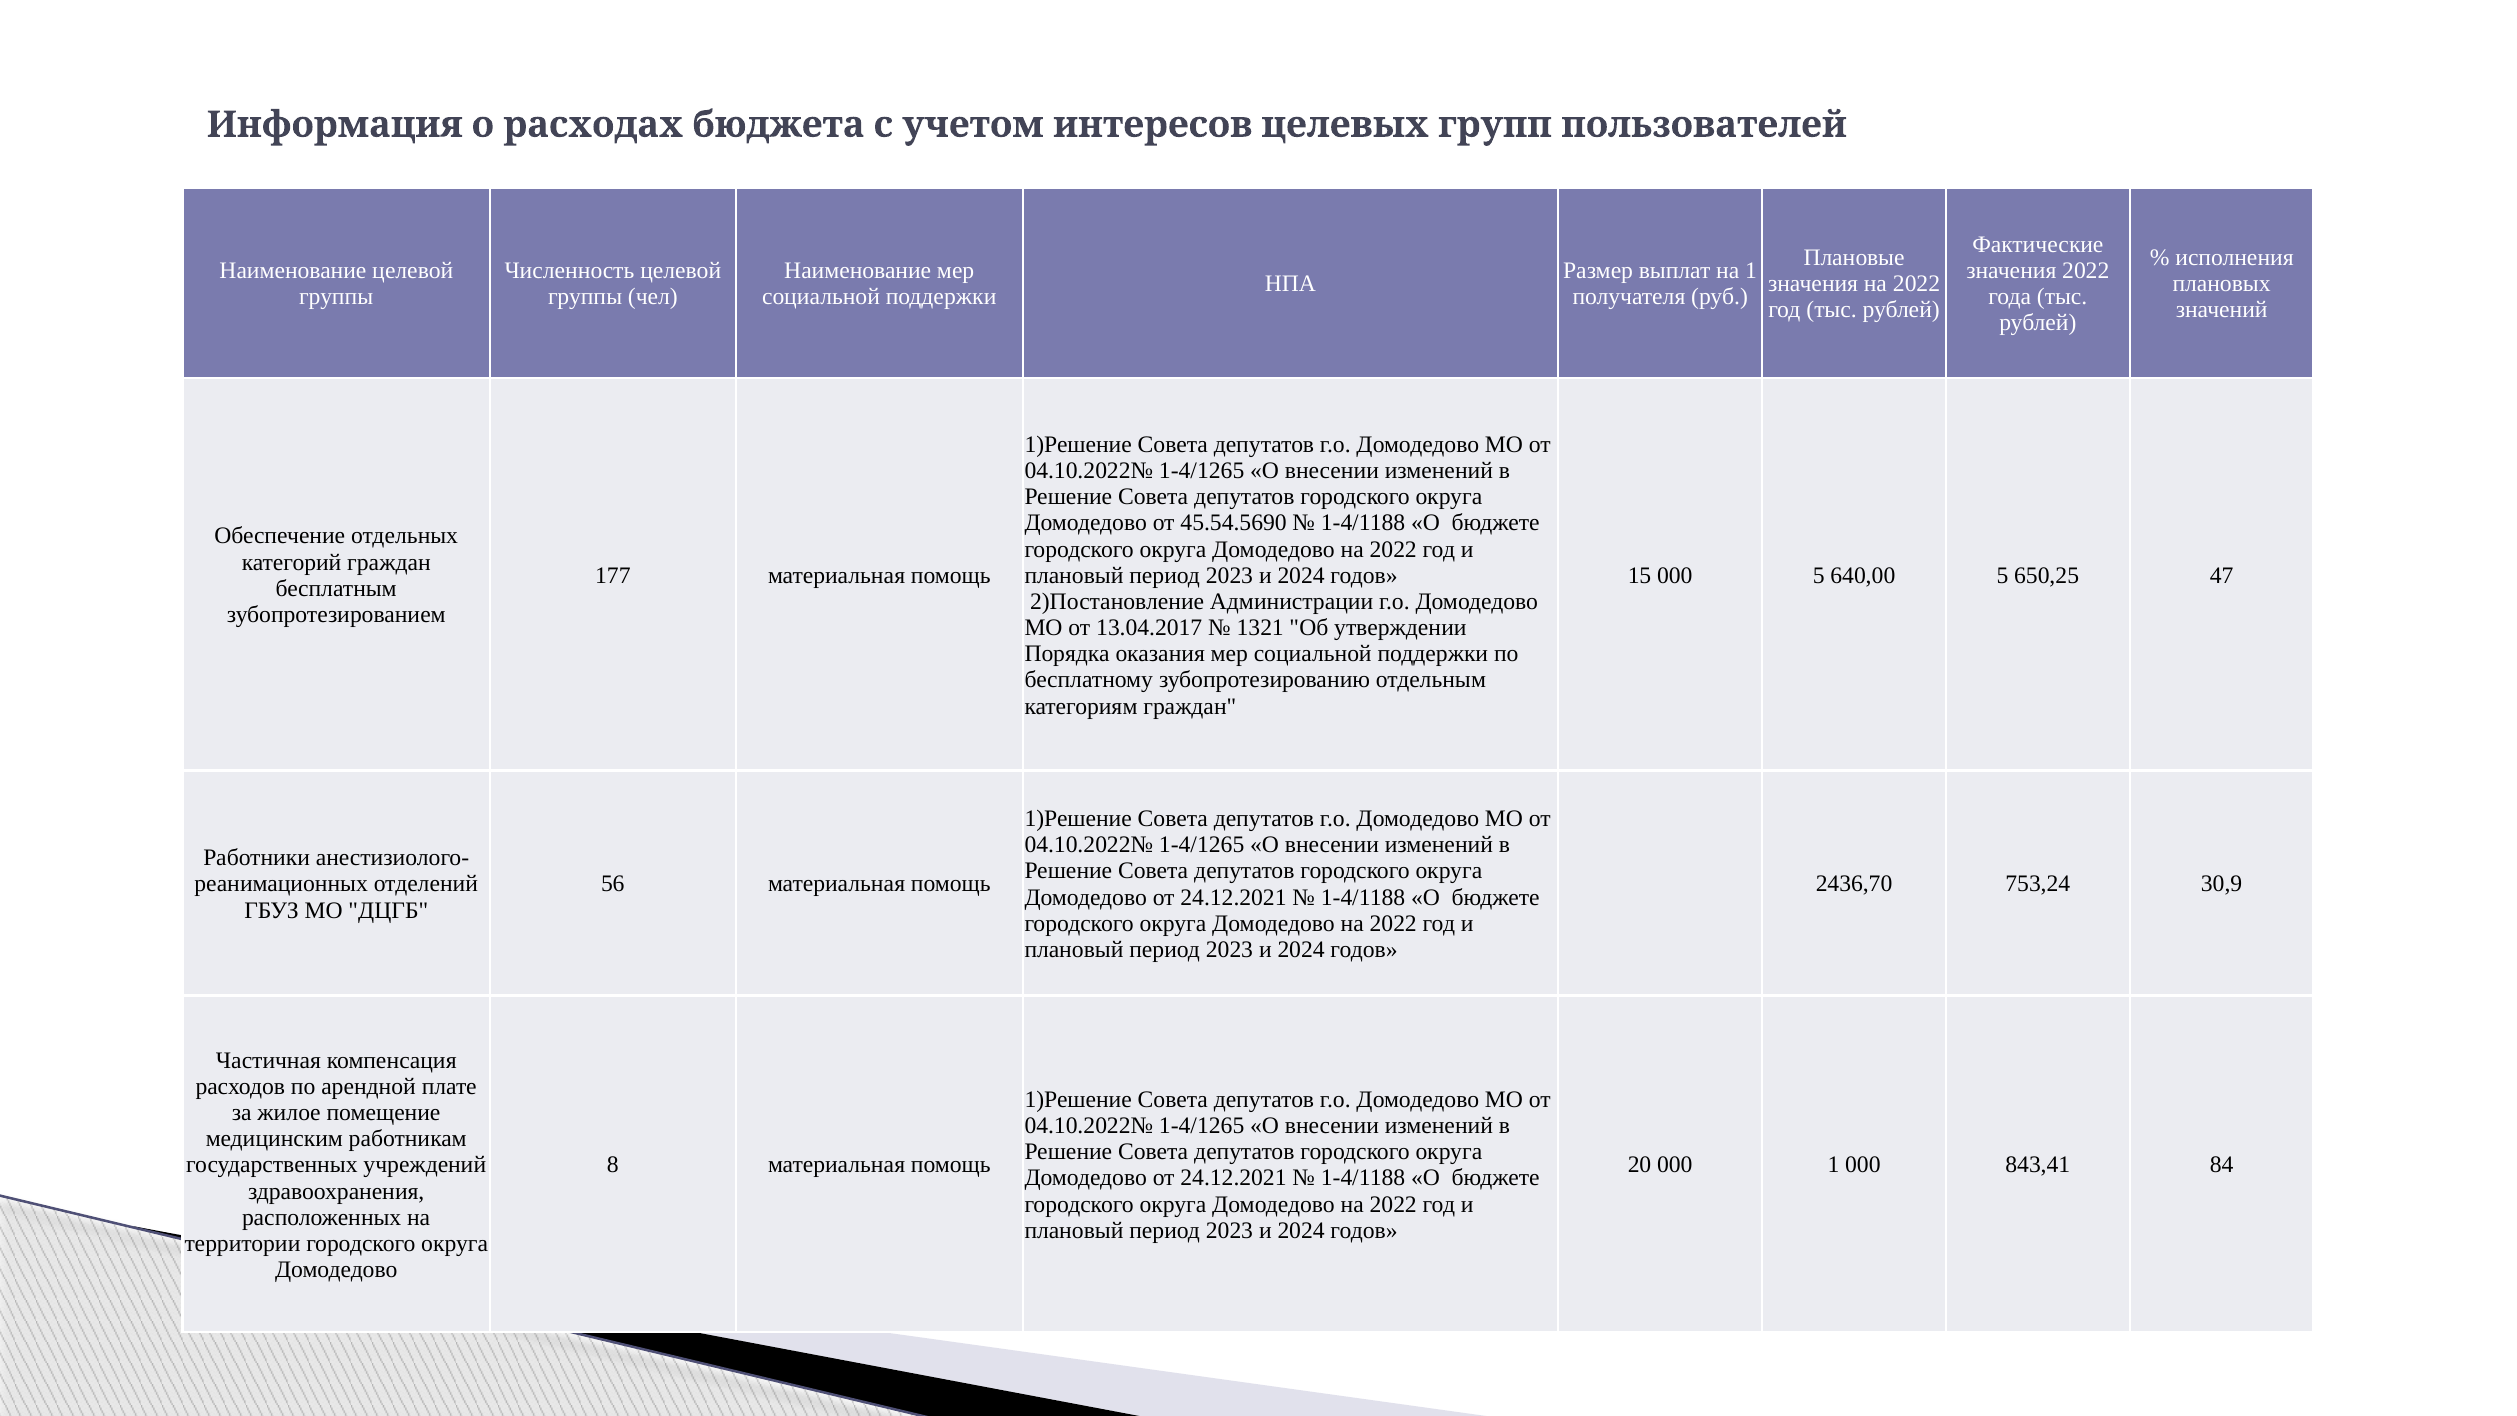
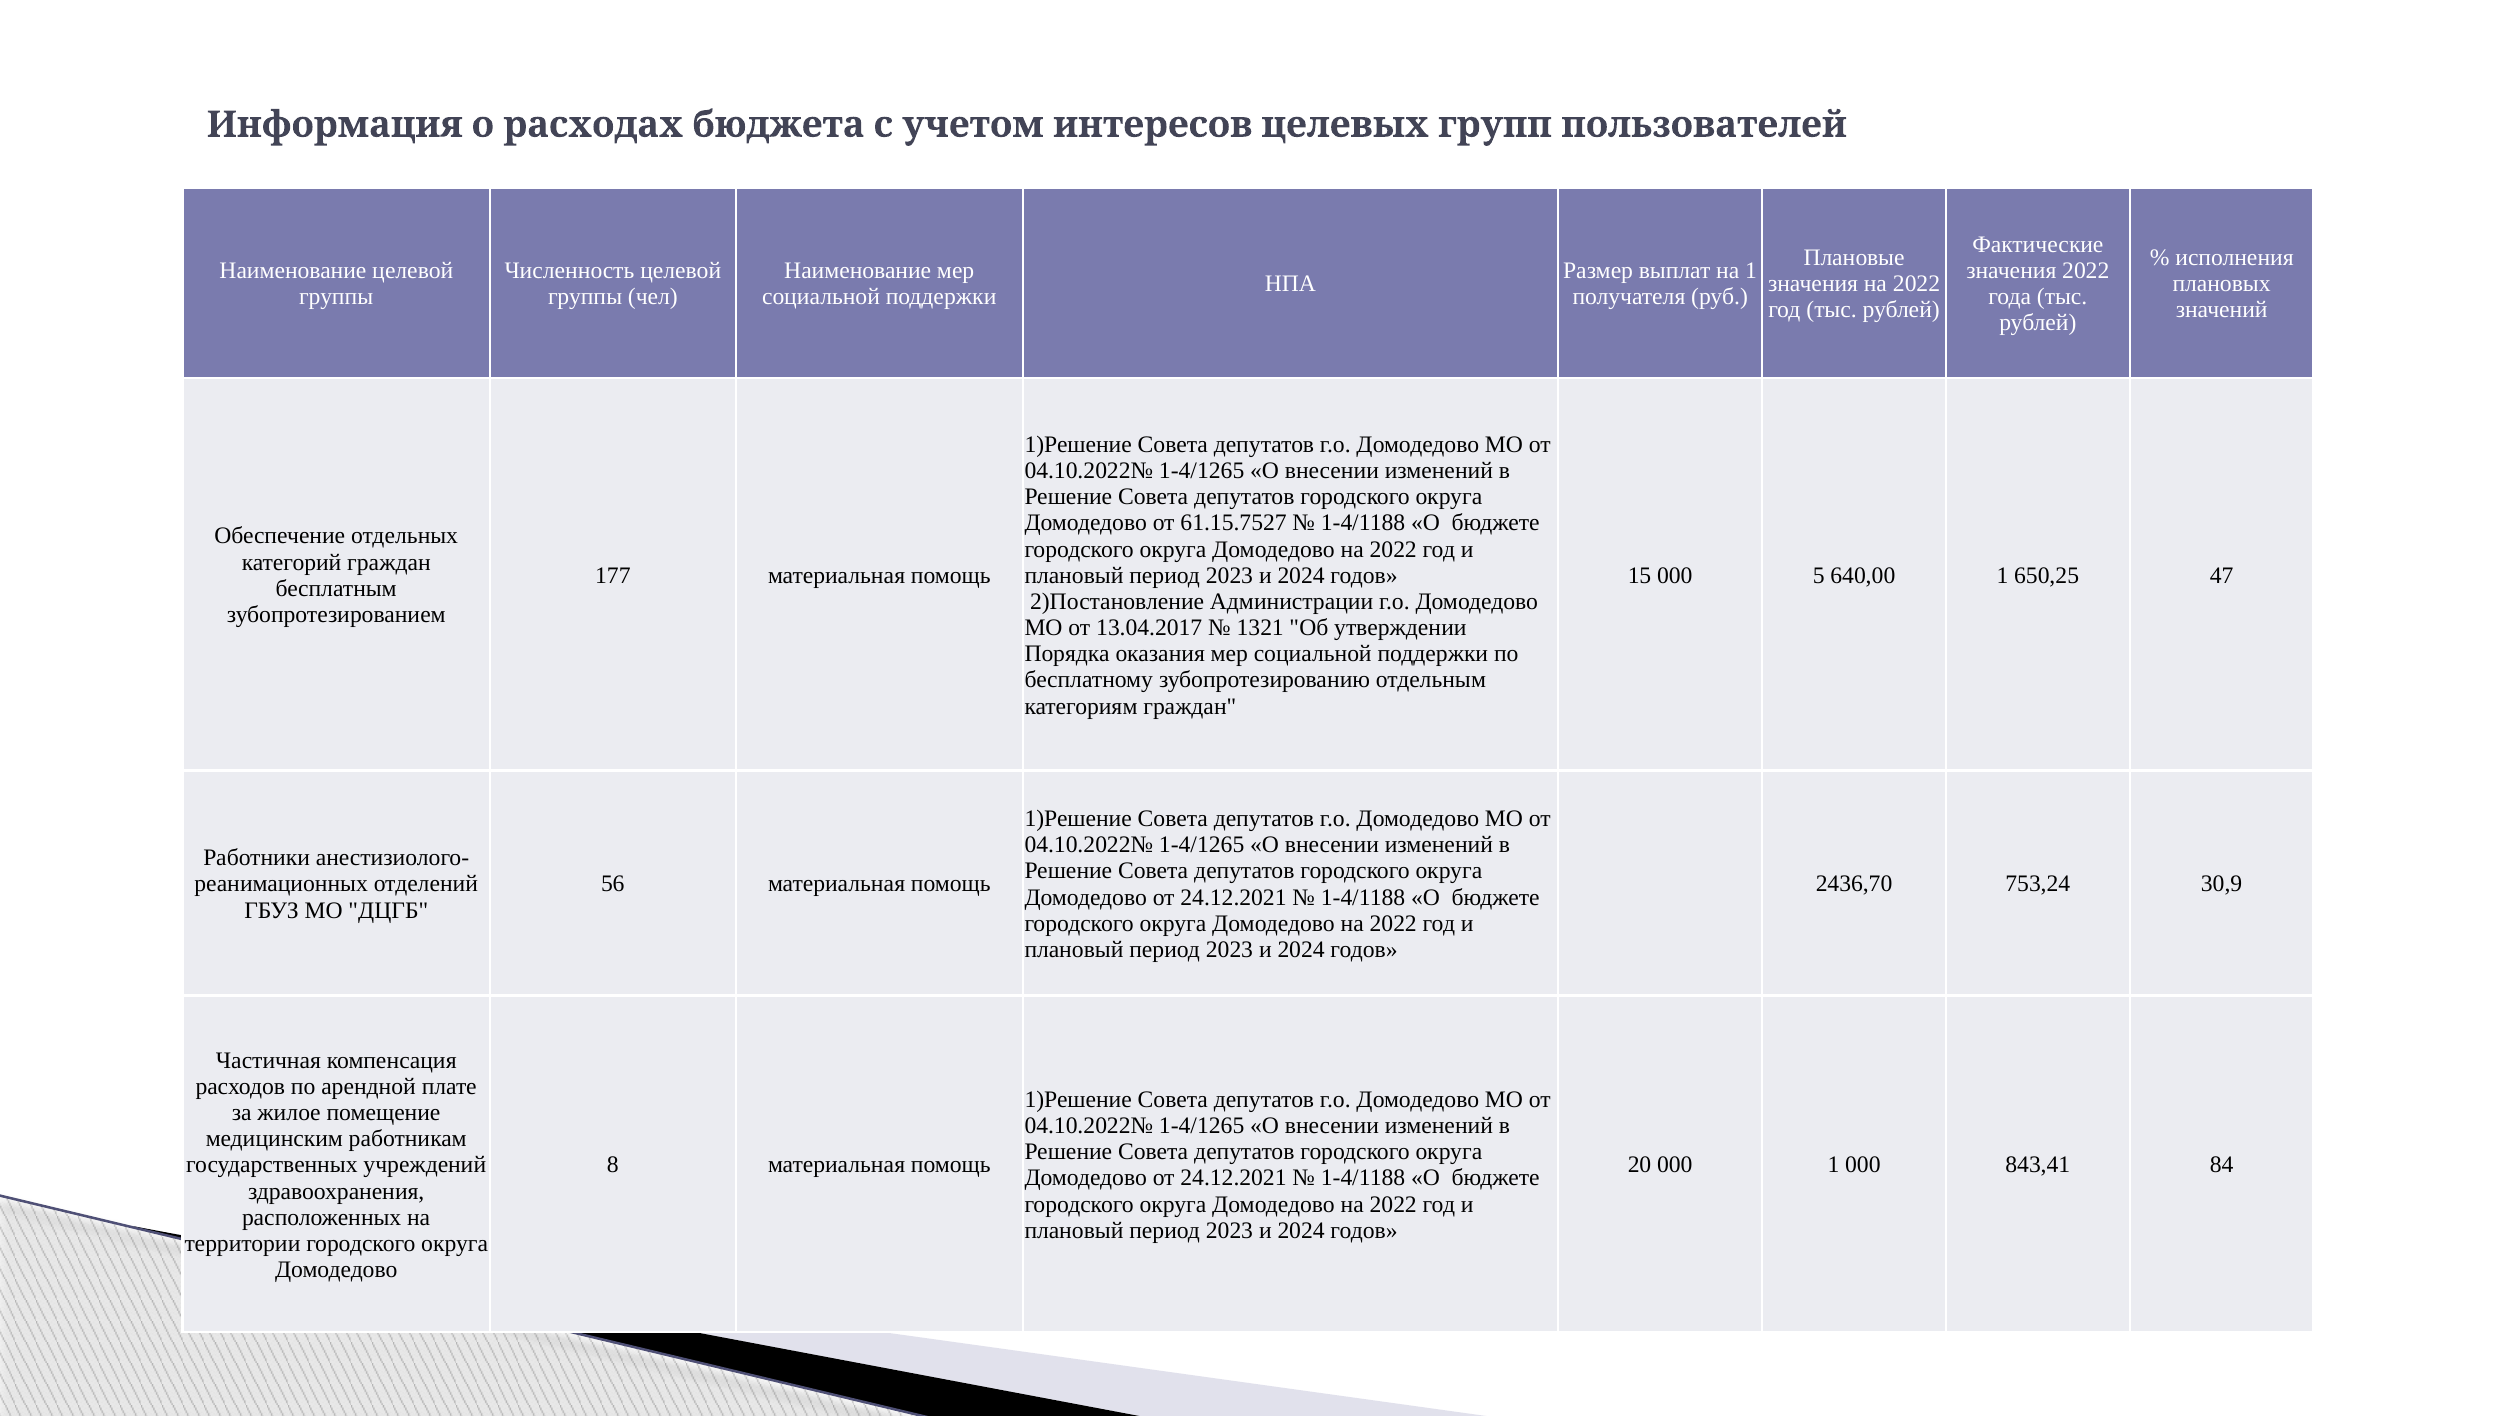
45.54.5690: 45.54.5690 -> 61.15.7527
640,00 5: 5 -> 1
